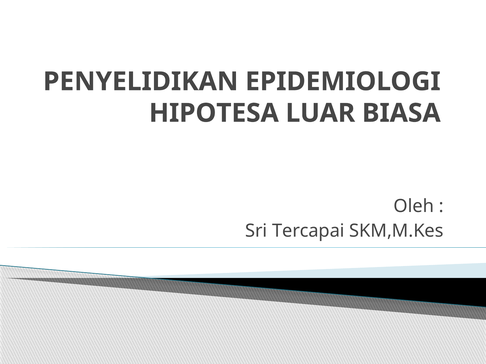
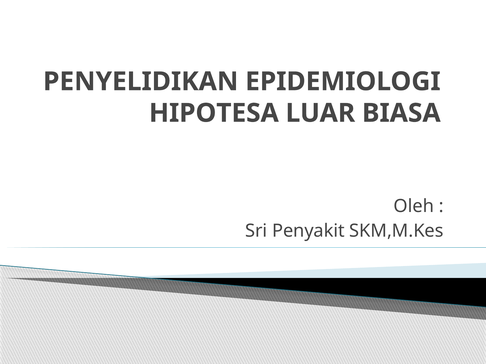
Tercapai: Tercapai -> Penyakit
